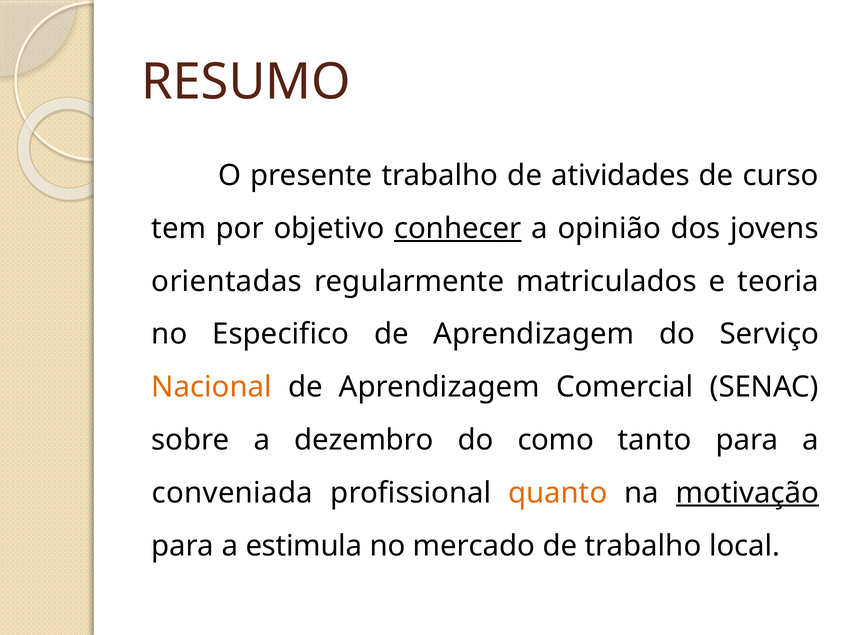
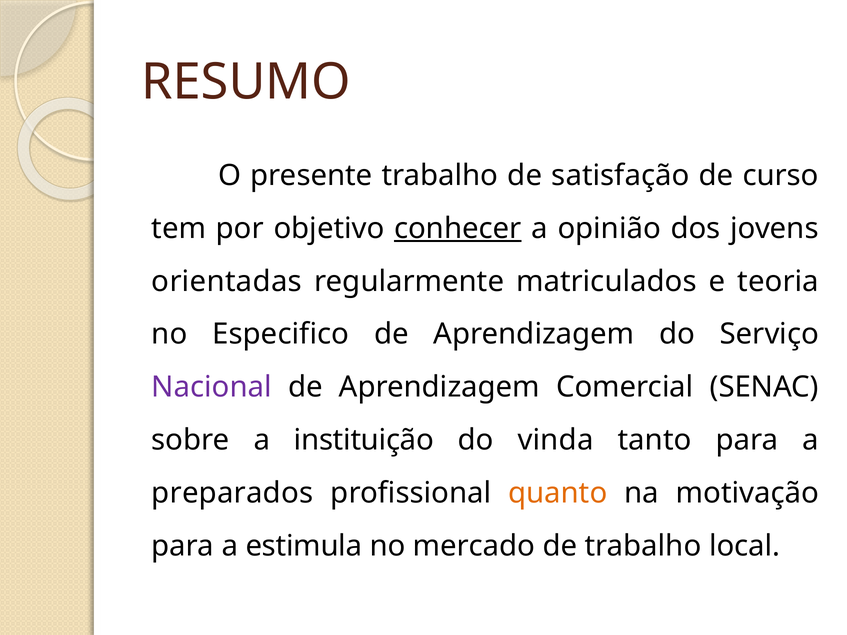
atividades: atividades -> satisfação
Nacional colour: orange -> purple
dezembro: dezembro -> instituição
como: como -> vinda
conveniada: conveniada -> preparados
motivação underline: present -> none
